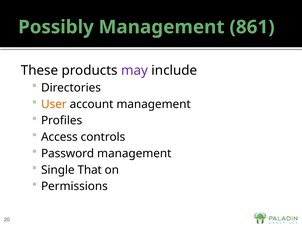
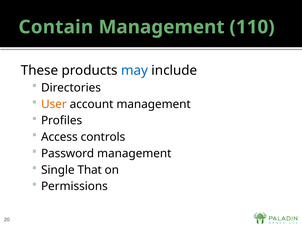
Possibly: Possibly -> Contain
861: 861 -> 110
may colour: purple -> blue
